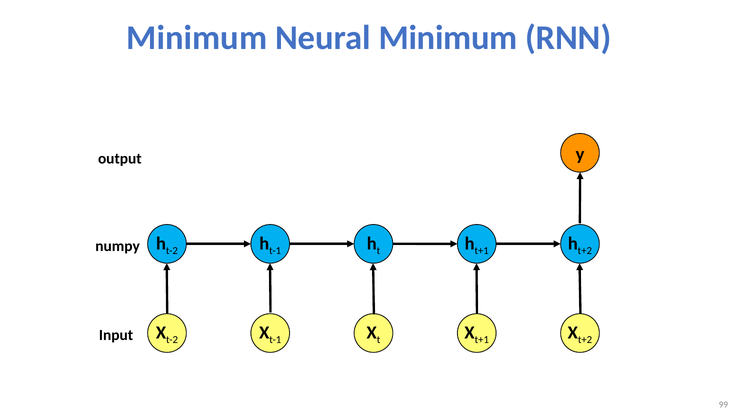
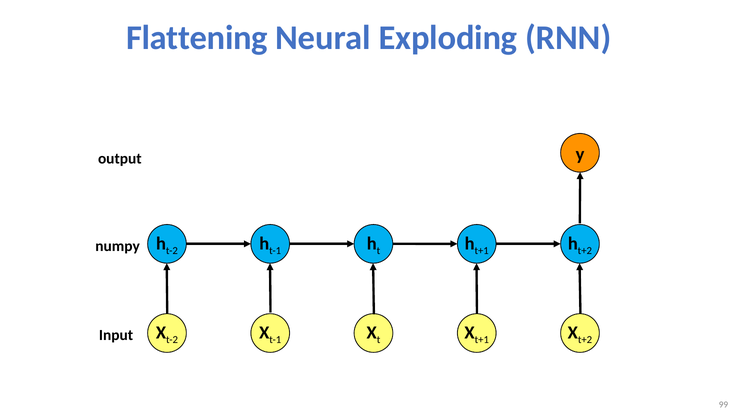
Minimum at (197, 38): Minimum -> Flattening
Neural Minimum: Minimum -> Exploding
